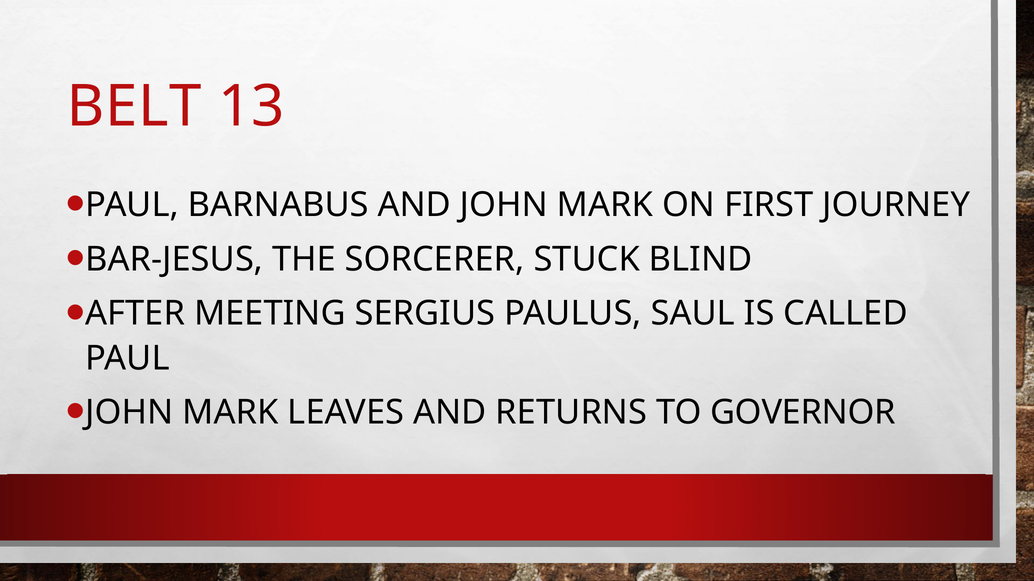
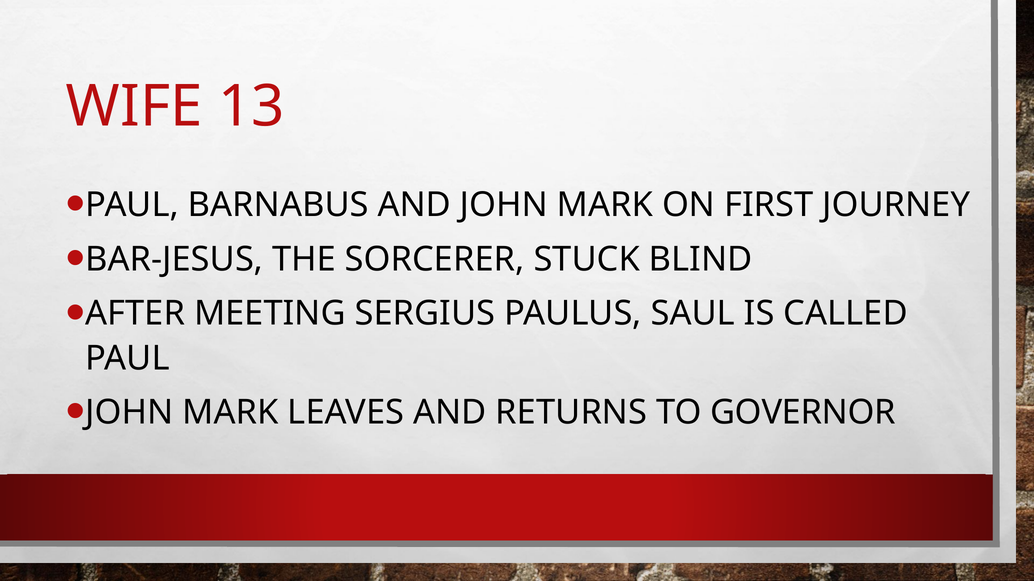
BELT: BELT -> WIFE
